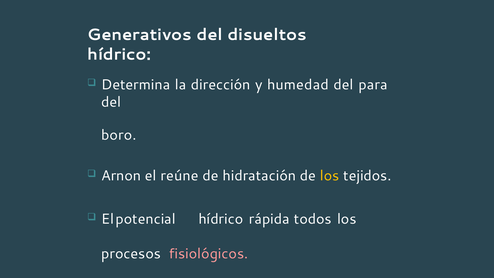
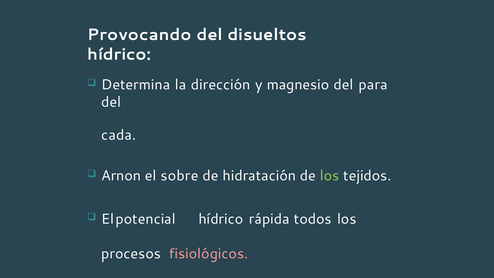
Generativos: Generativos -> Provocando
humedad: humedad -> magnesio
boro: boro -> cada
reúne: reúne -> sobre
los at (330, 176) colour: yellow -> light green
